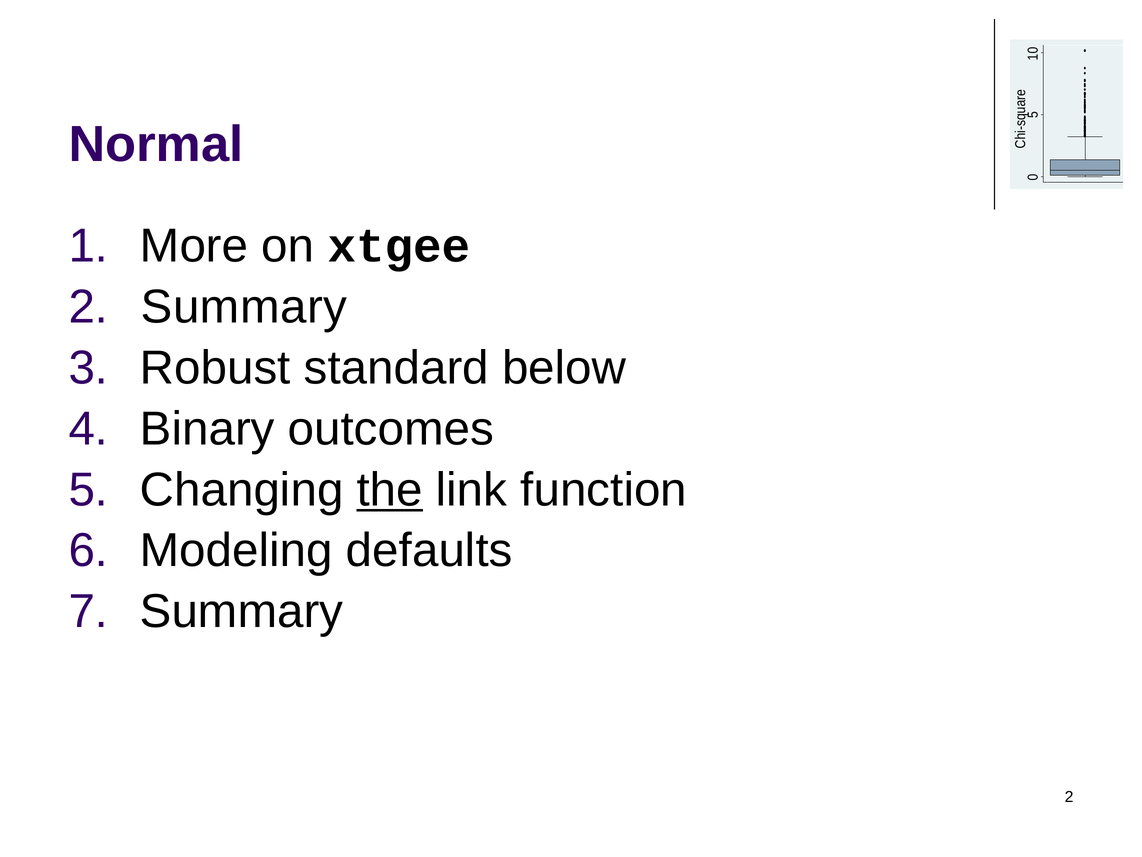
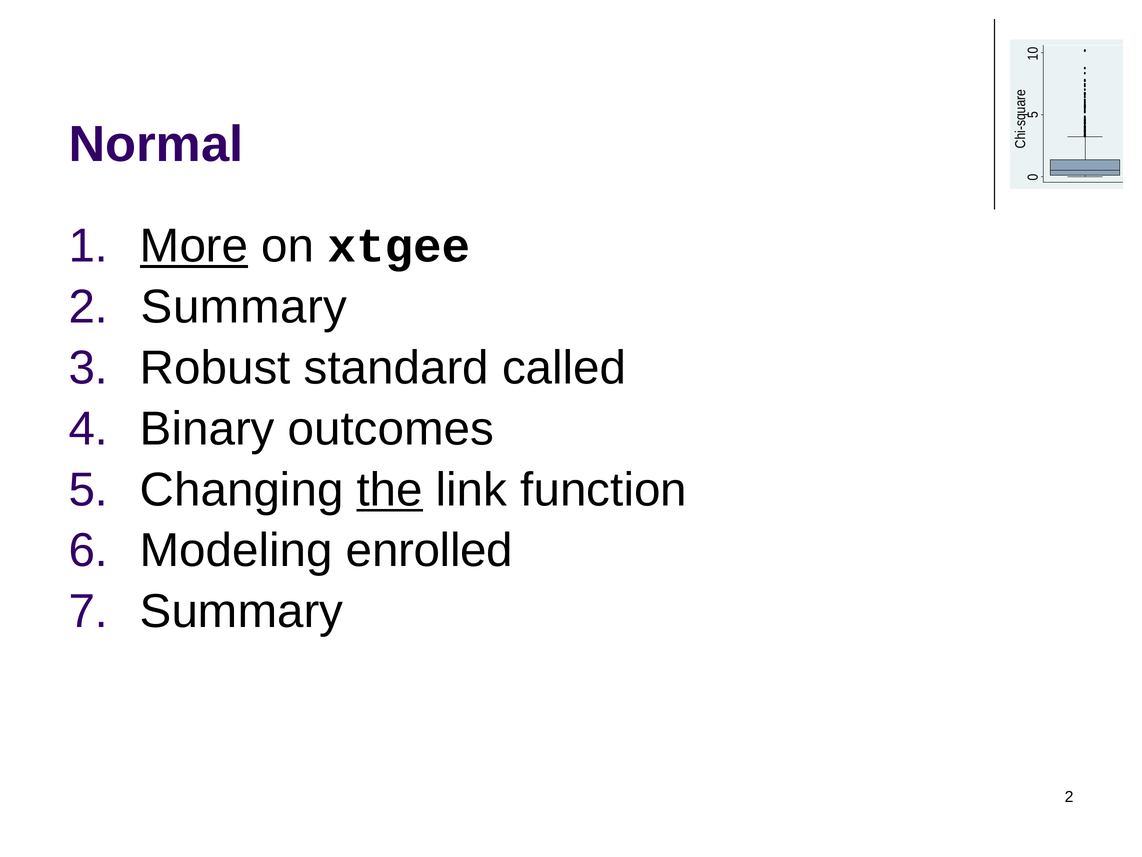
More underline: none -> present
below: below -> called
defaults: defaults -> enrolled
